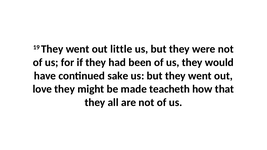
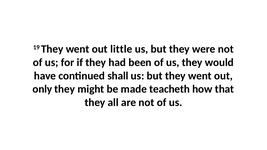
sake: sake -> shall
love: love -> only
